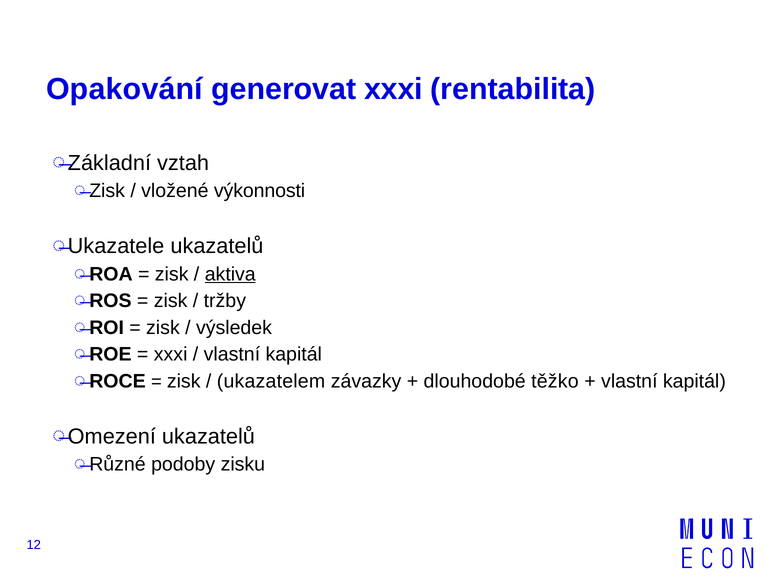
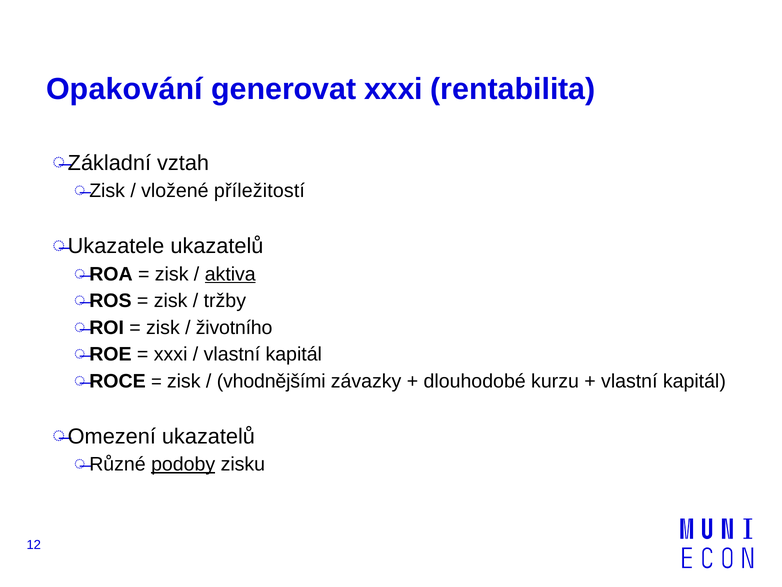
výkonnosti: výkonnosti -> příležitostí
výsledek: výsledek -> životního
ukazatelem: ukazatelem -> vhodnějšími
těžko: těžko -> kurzu
podoby underline: none -> present
